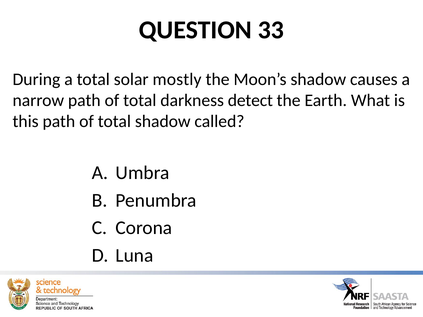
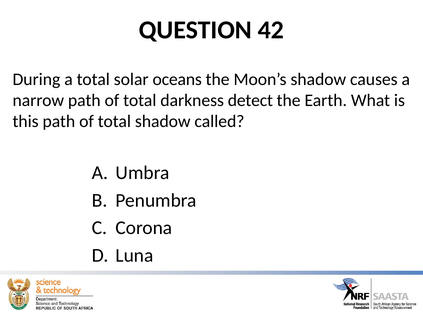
33: 33 -> 42
mostly: mostly -> oceans
